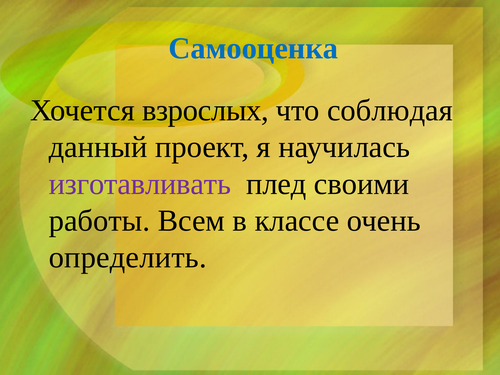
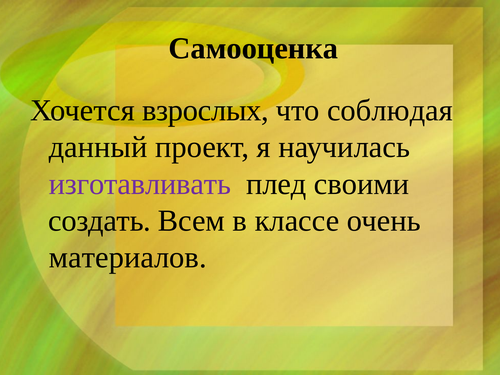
Самооценка colour: blue -> black
работы: работы -> создать
определить: определить -> материалов
